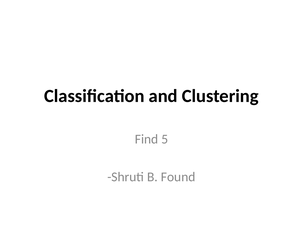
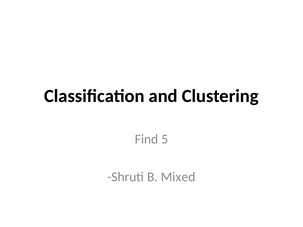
Found: Found -> Mixed
